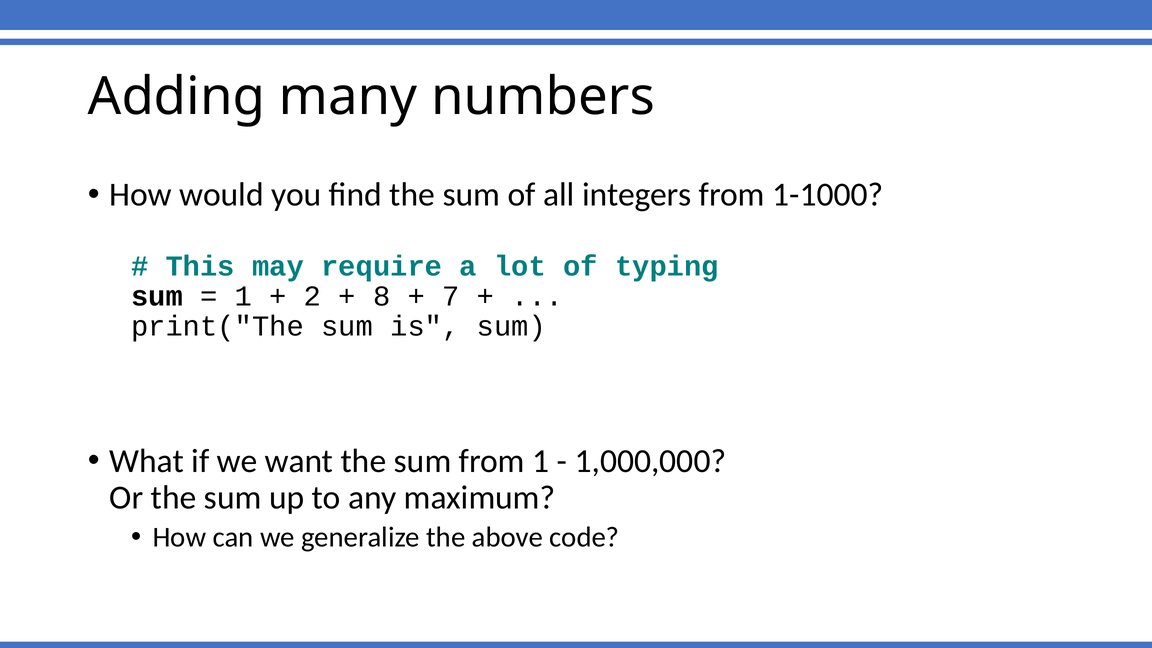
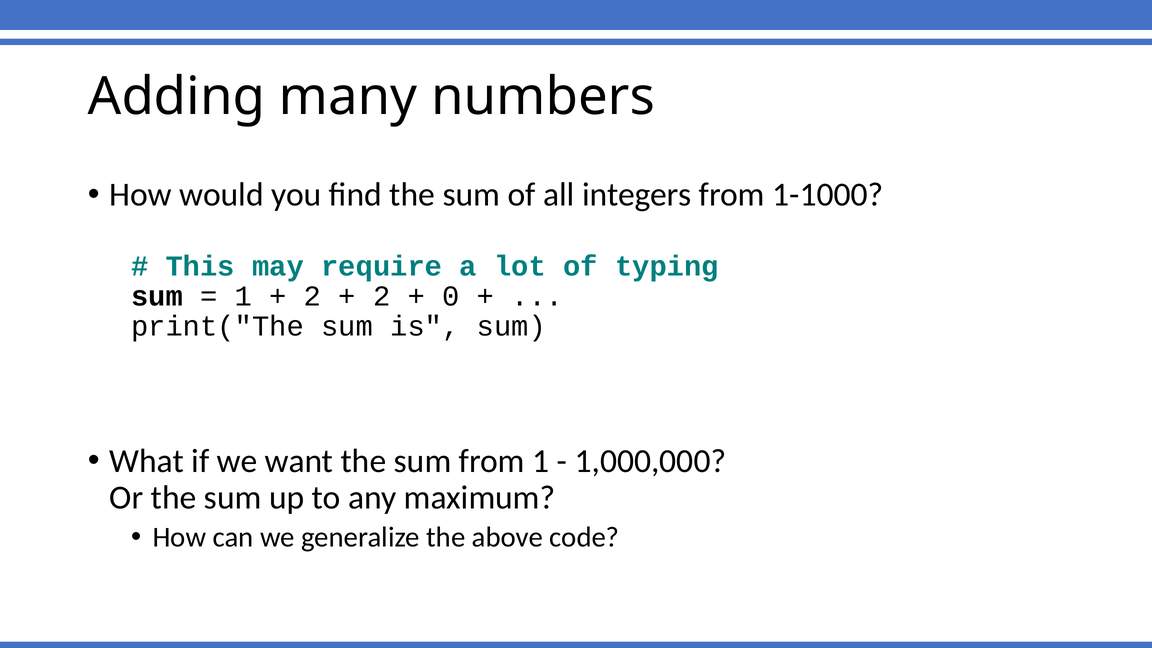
8 at (382, 296): 8 -> 2
7: 7 -> 0
